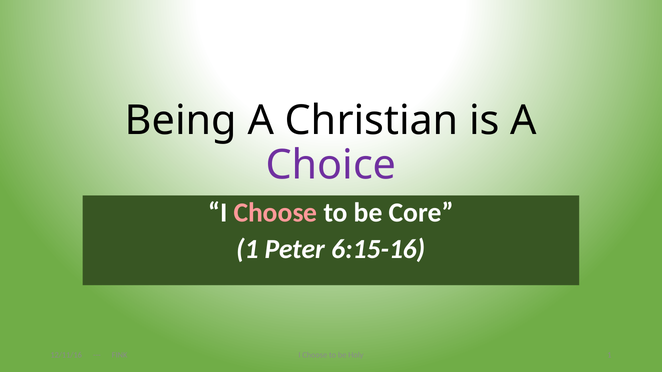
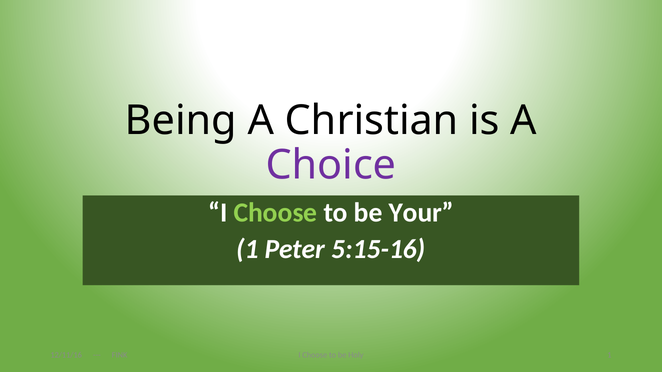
Choose at (275, 213) colour: pink -> light green
Core: Core -> Your
6:15-16: 6:15-16 -> 5:15-16
